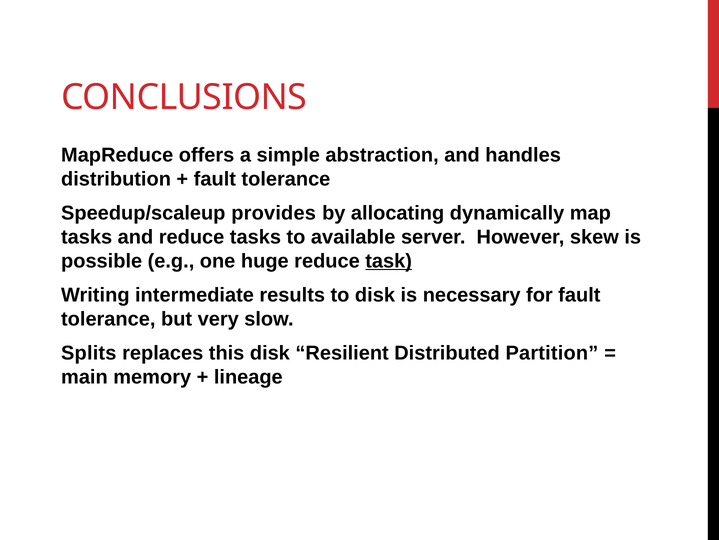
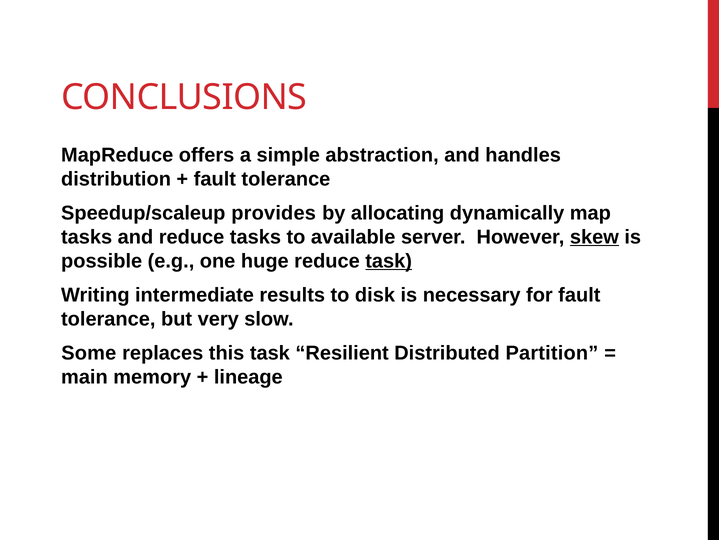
skew underline: none -> present
Splits: Splits -> Some
this disk: disk -> task
